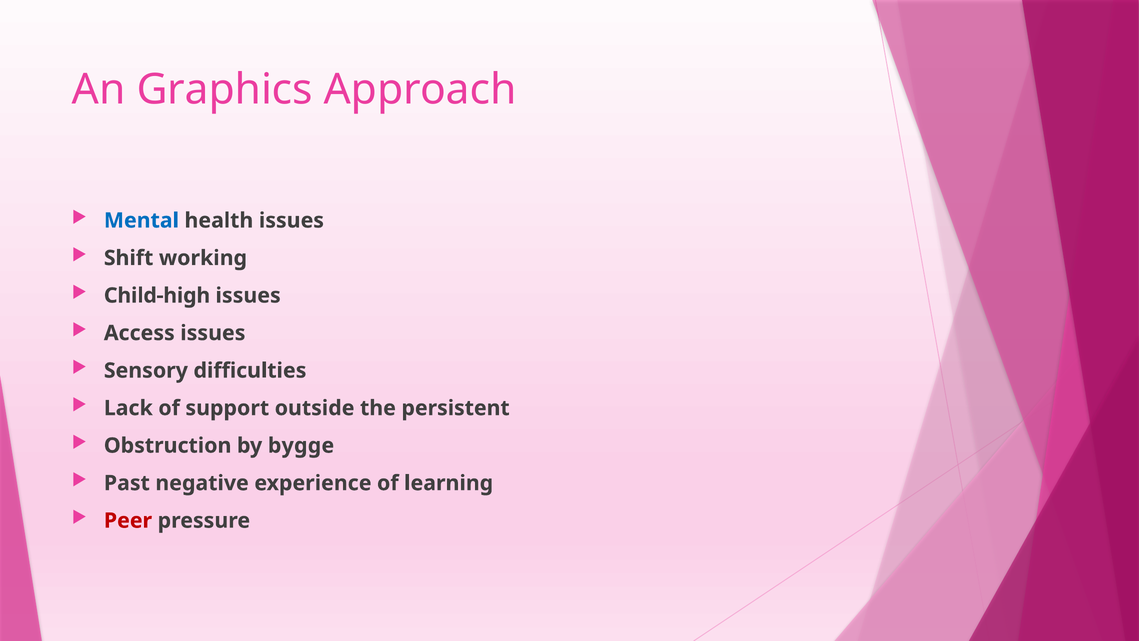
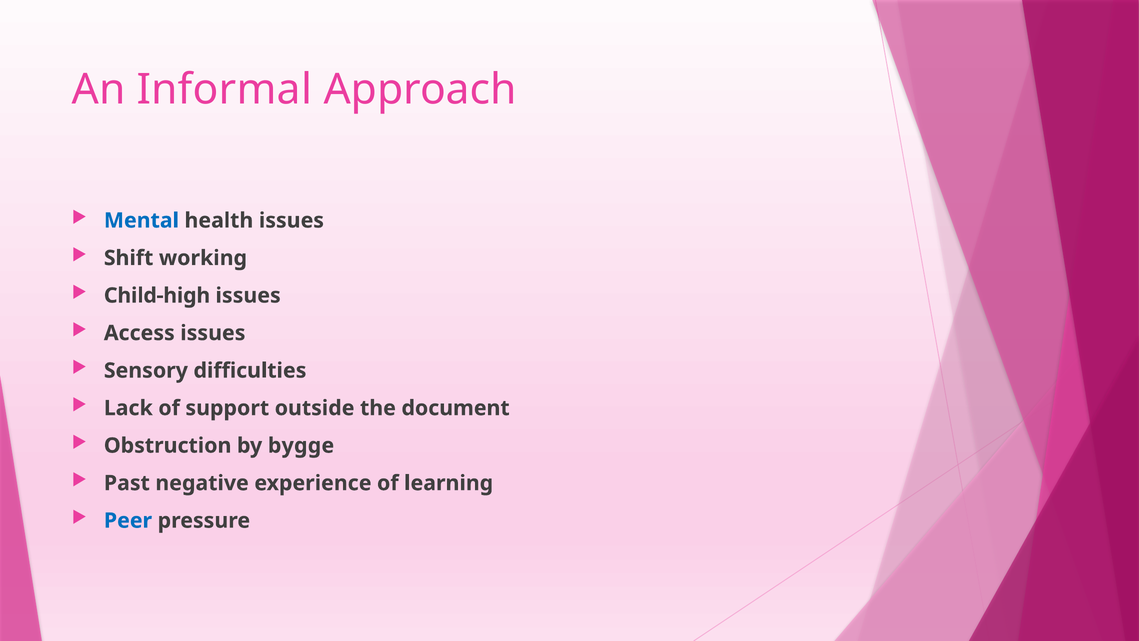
Graphics: Graphics -> Informal
persistent: persistent -> document
Peer colour: red -> blue
